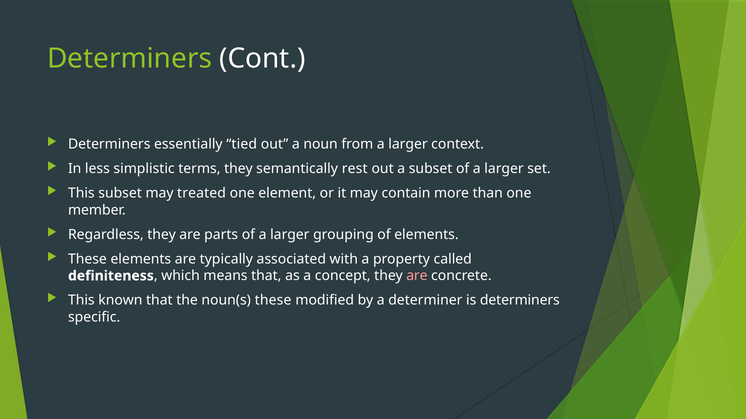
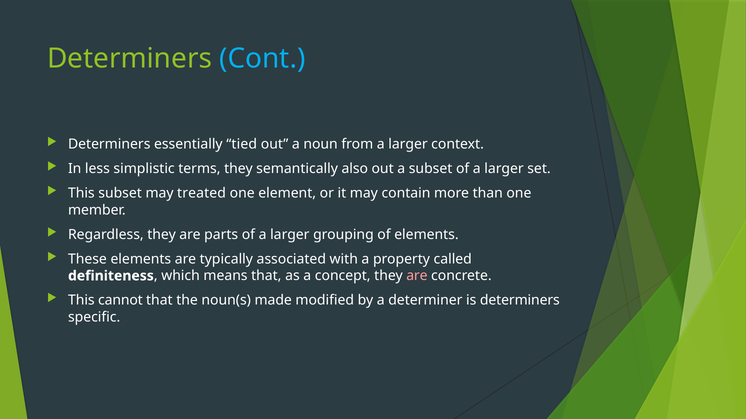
Cont colour: white -> light blue
rest: rest -> also
known: known -> cannot
noun(s these: these -> made
